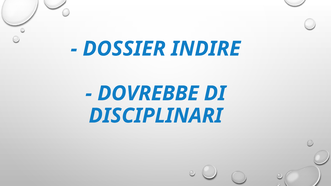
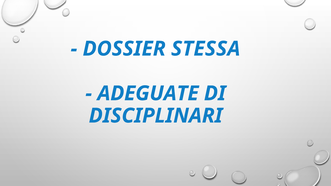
INDIRE: INDIRE -> STESSA
DOVREBBE: DOVREBBE -> ADEGUATE
